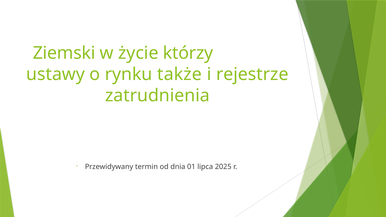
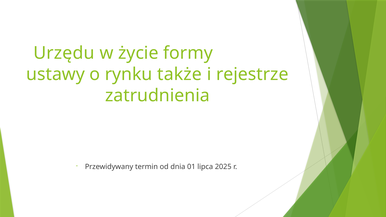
Ziemski: Ziemski -> Urzędu
którzy: którzy -> formy
